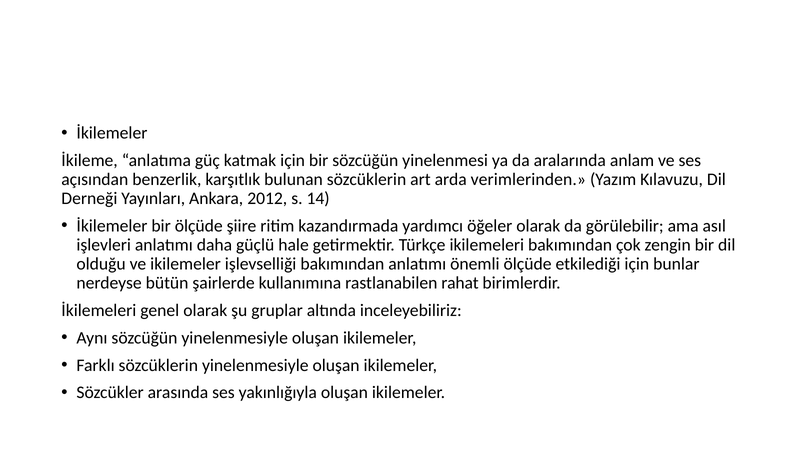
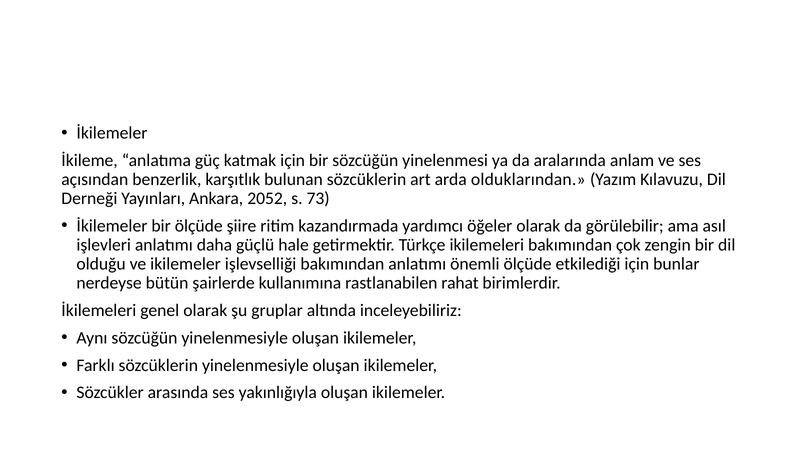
verimlerinden: verimlerinden -> olduklarından
2012: 2012 -> 2052
14: 14 -> 73
